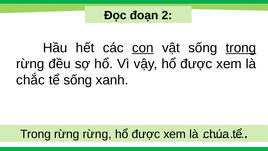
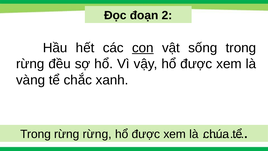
trong at (241, 48) underline: present -> none
chắc: chắc -> vàng
tể sống: sống -> chắc
